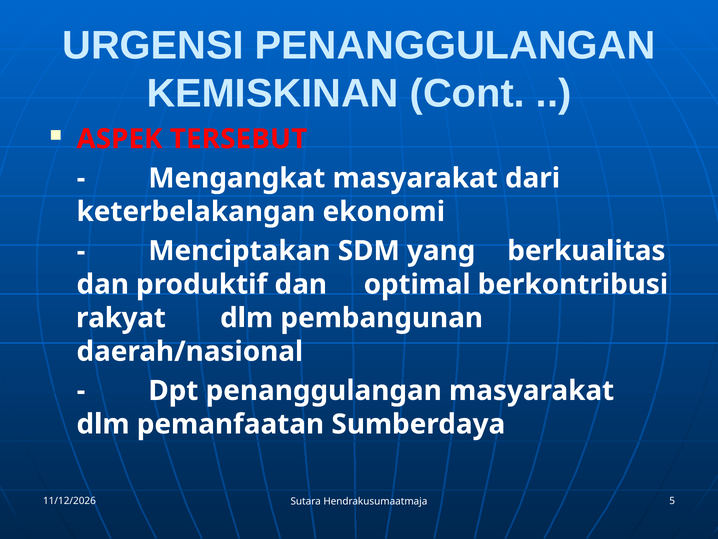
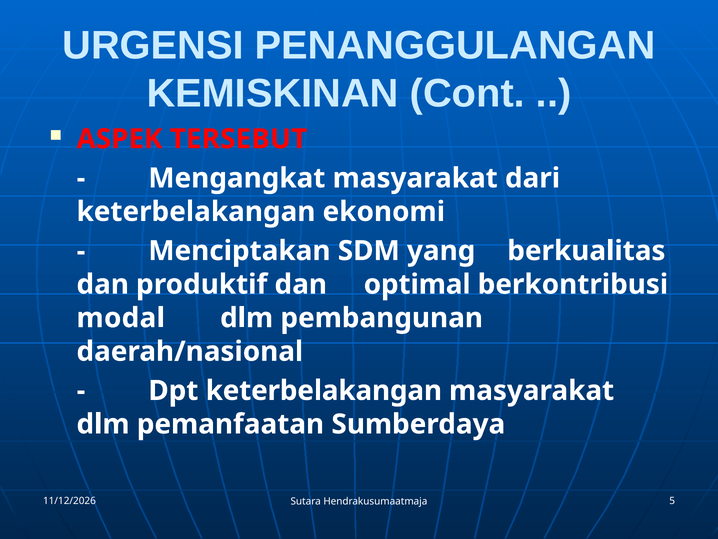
rakyat: rakyat -> modal
Dpt penanggulangan: penanggulangan -> keterbelakangan
